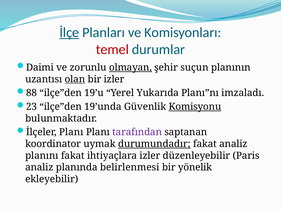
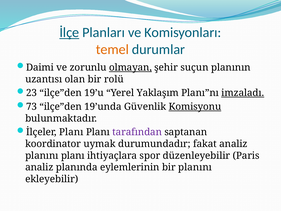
temel colour: red -> orange
olan underline: present -> none
bir izler: izler -> rolü
88: 88 -> 23
Yukarıda: Yukarıda -> Yaklaşım
imzaladı underline: none -> present
23: 23 -> 73
durumundadır underline: present -> none
planını fakat: fakat -> planı
ihtiyaçlara izler: izler -> spor
belirlenmesi: belirlenmesi -> eylemlerinin
bir yönelik: yönelik -> planını
